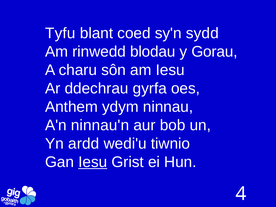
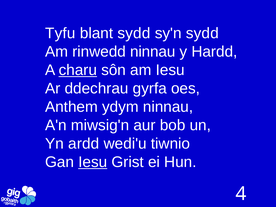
blant coed: coed -> sydd
rinwedd blodau: blodau -> ninnau
Gorau: Gorau -> Hardd
charu underline: none -> present
ninnau'n: ninnau'n -> miwsig'n
